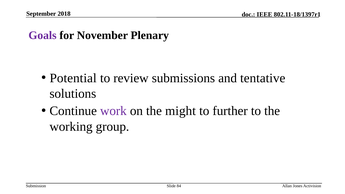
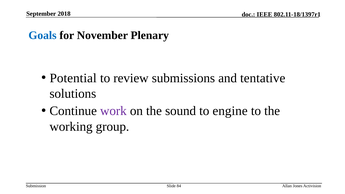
Goals colour: purple -> blue
might: might -> sound
further: further -> engine
